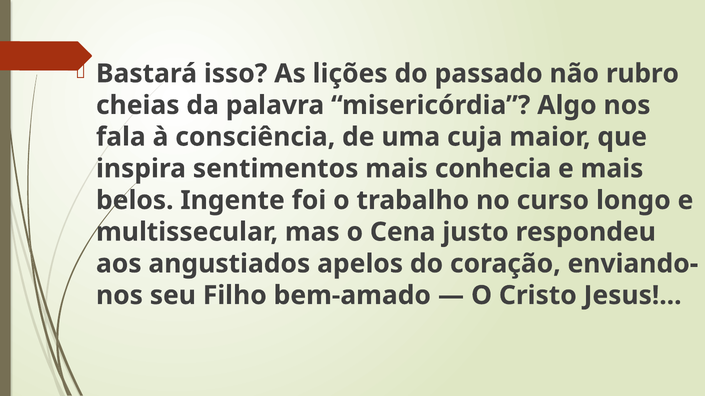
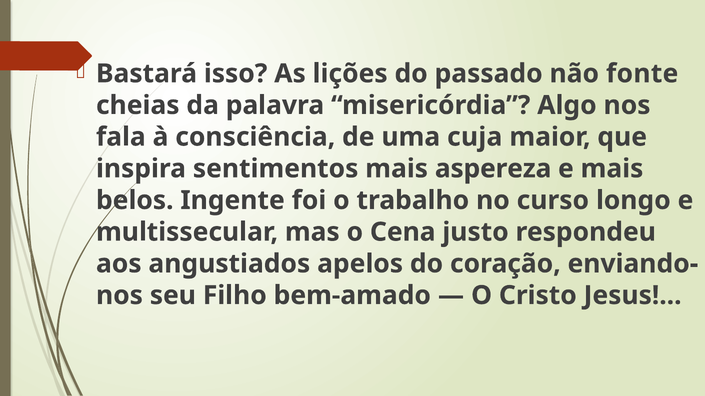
rubro: rubro -> fonte
conhecia: conhecia -> aspereza
